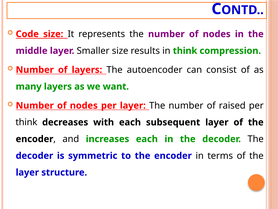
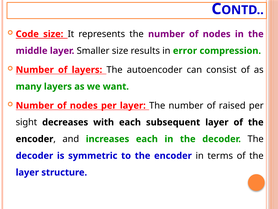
in think: think -> error
think at (26, 122): think -> sight
